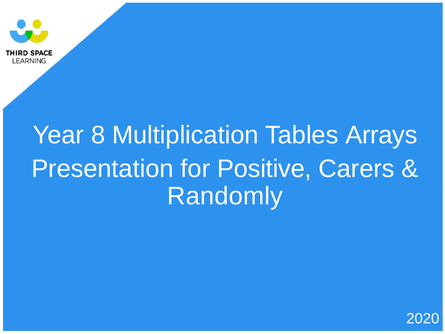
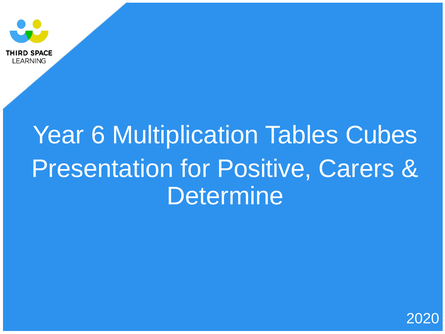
8: 8 -> 6
Arrays: Arrays -> Cubes
Randomly: Randomly -> Determine
